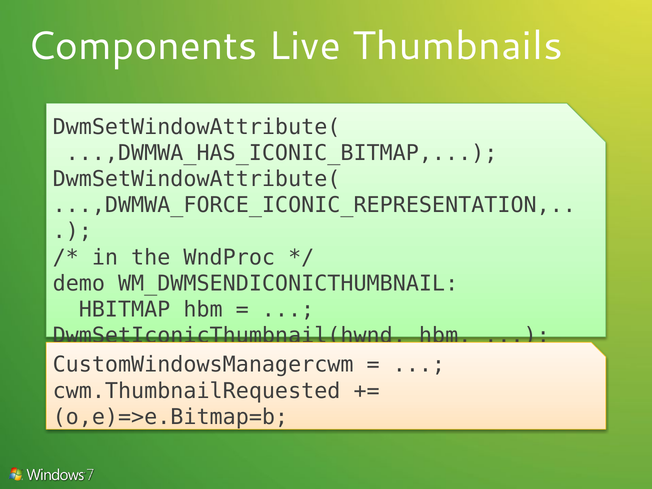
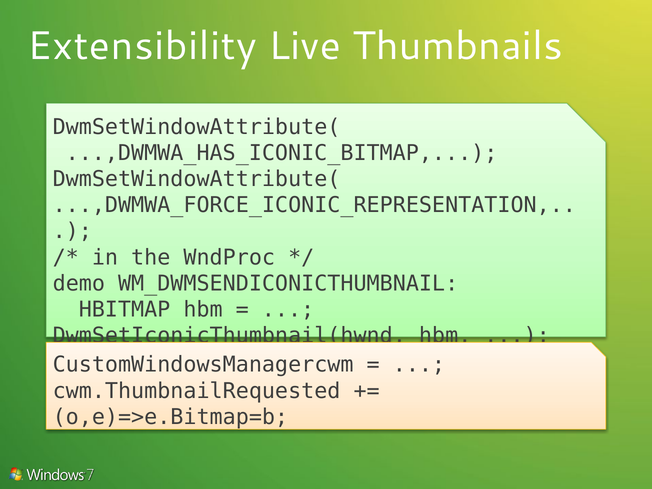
Components: Components -> Extensibility
